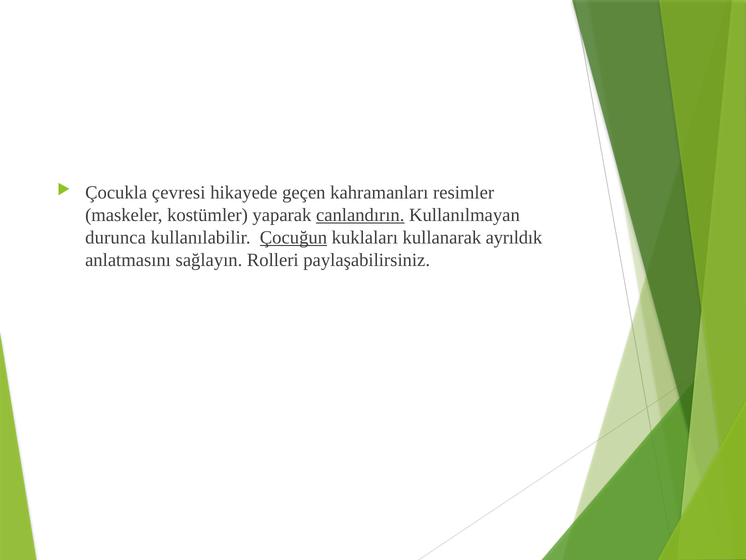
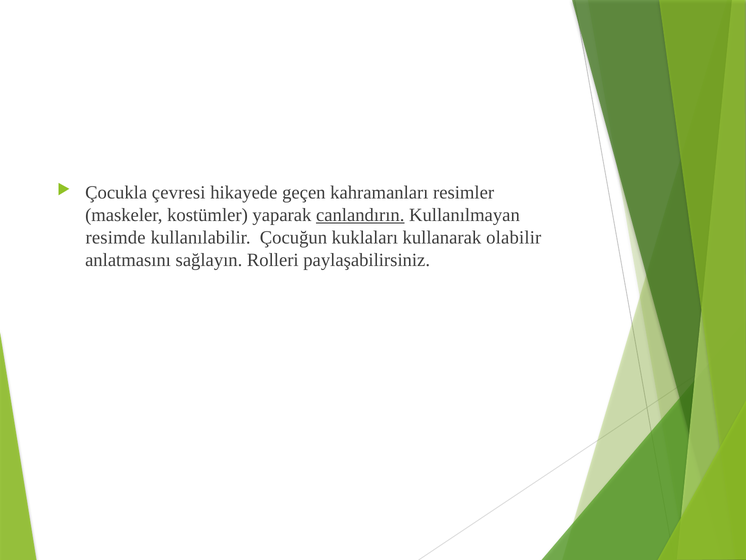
durunca: durunca -> resimde
Çocuğun underline: present -> none
ayrıldık: ayrıldık -> olabilir
